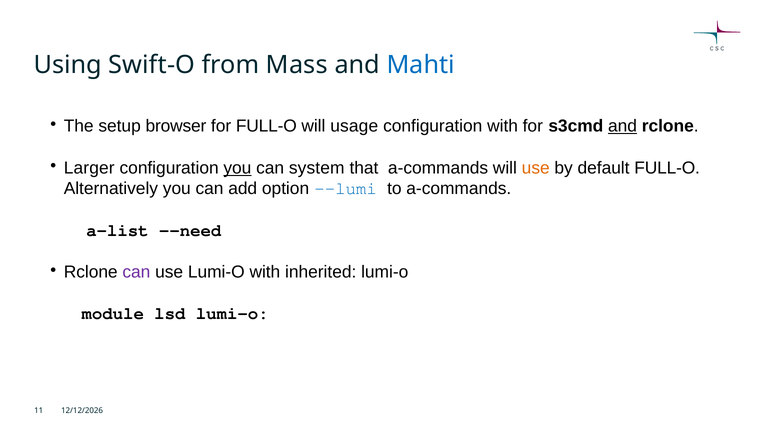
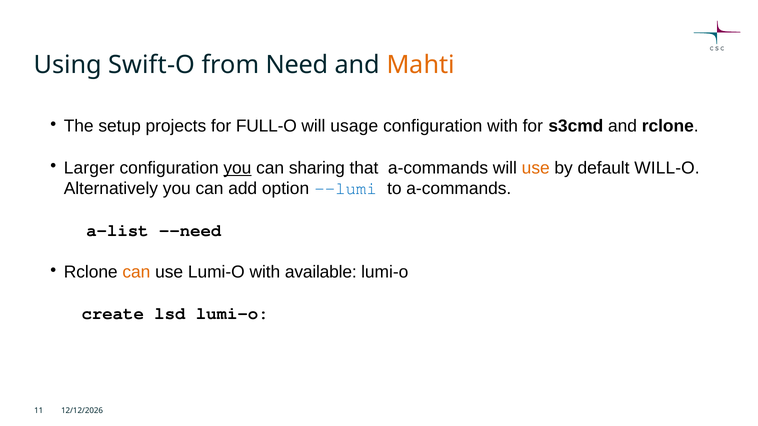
Mass: Mass -> Need
Mahti colour: blue -> orange
browser: browser -> projects
and at (622, 126) underline: present -> none
system: system -> sharing
default FULL-O: FULL-O -> WILL-O
can at (136, 272) colour: purple -> orange
inherited: inherited -> available
module: module -> create
